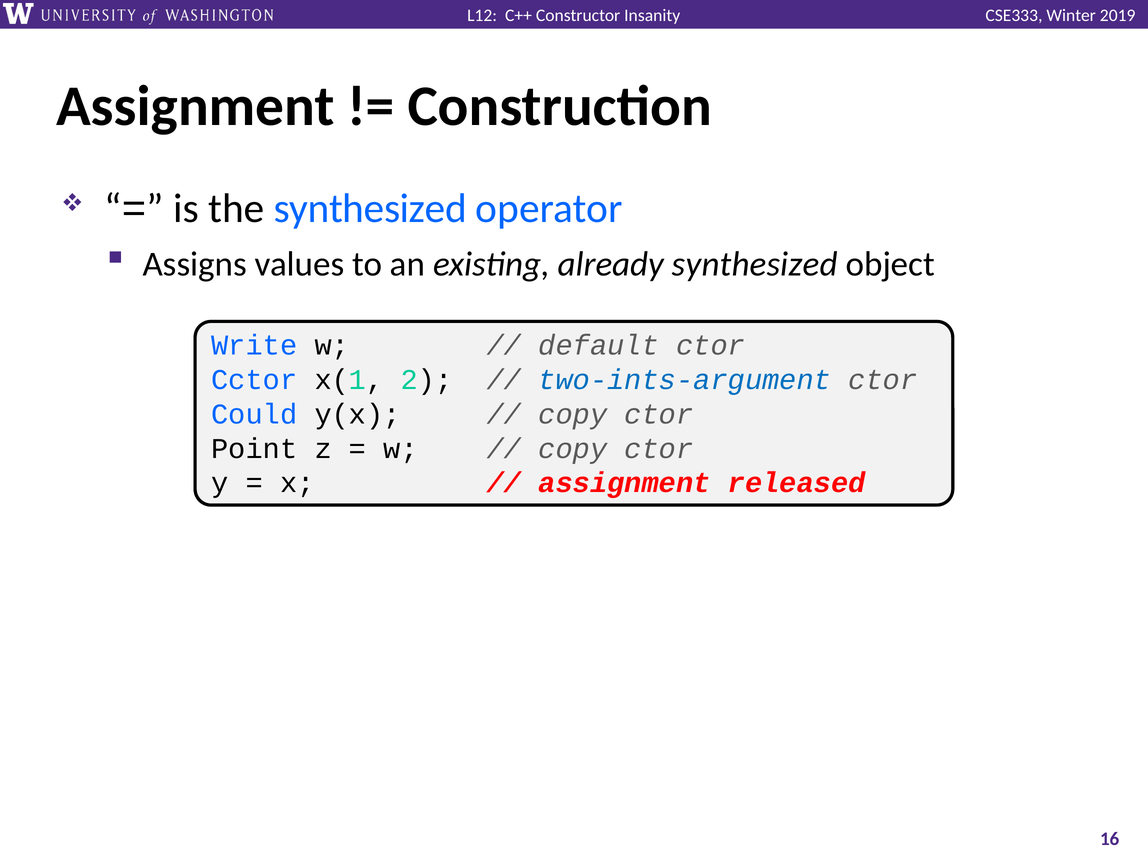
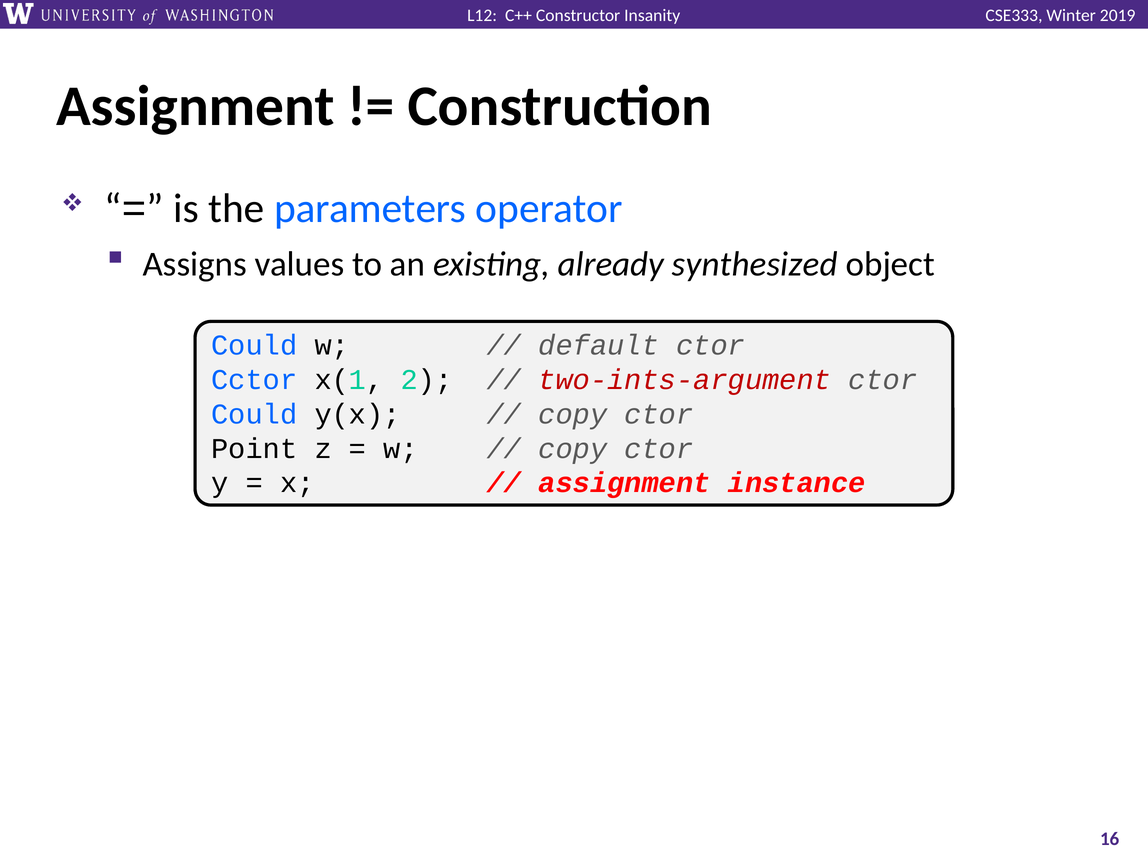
the synthesized: synthesized -> parameters
Write at (254, 345): Write -> Could
two-ints-argument colour: blue -> red
released: released -> instance
